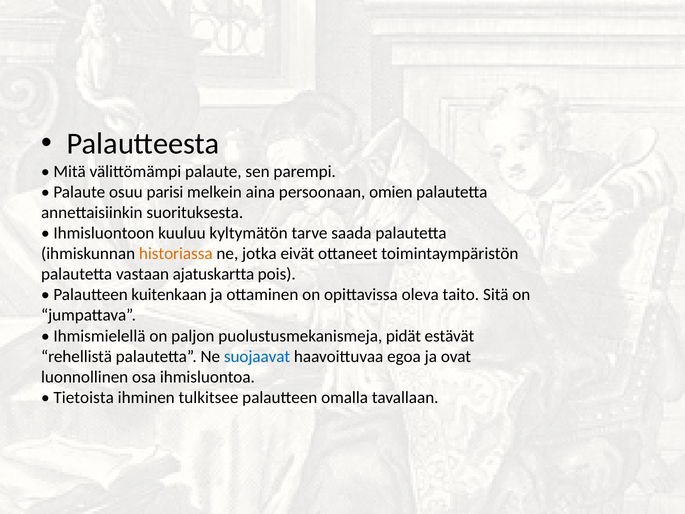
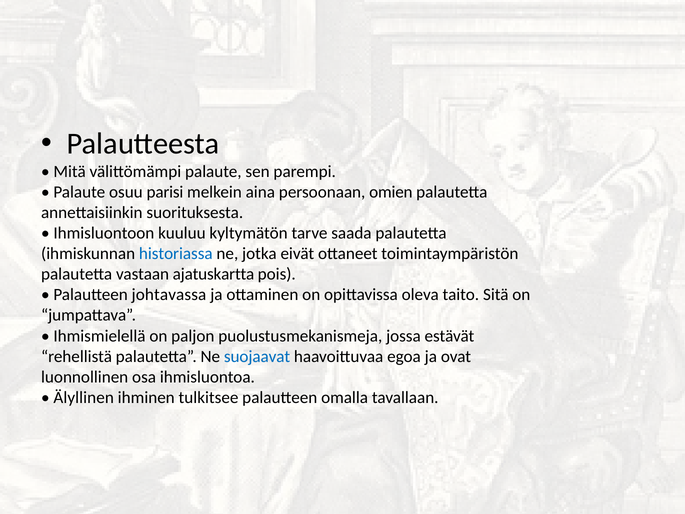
historiassa colour: orange -> blue
kuitenkaan: kuitenkaan -> johtavassa
pidät: pidät -> jossa
Tietoista: Tietoista -> Älyllinen
